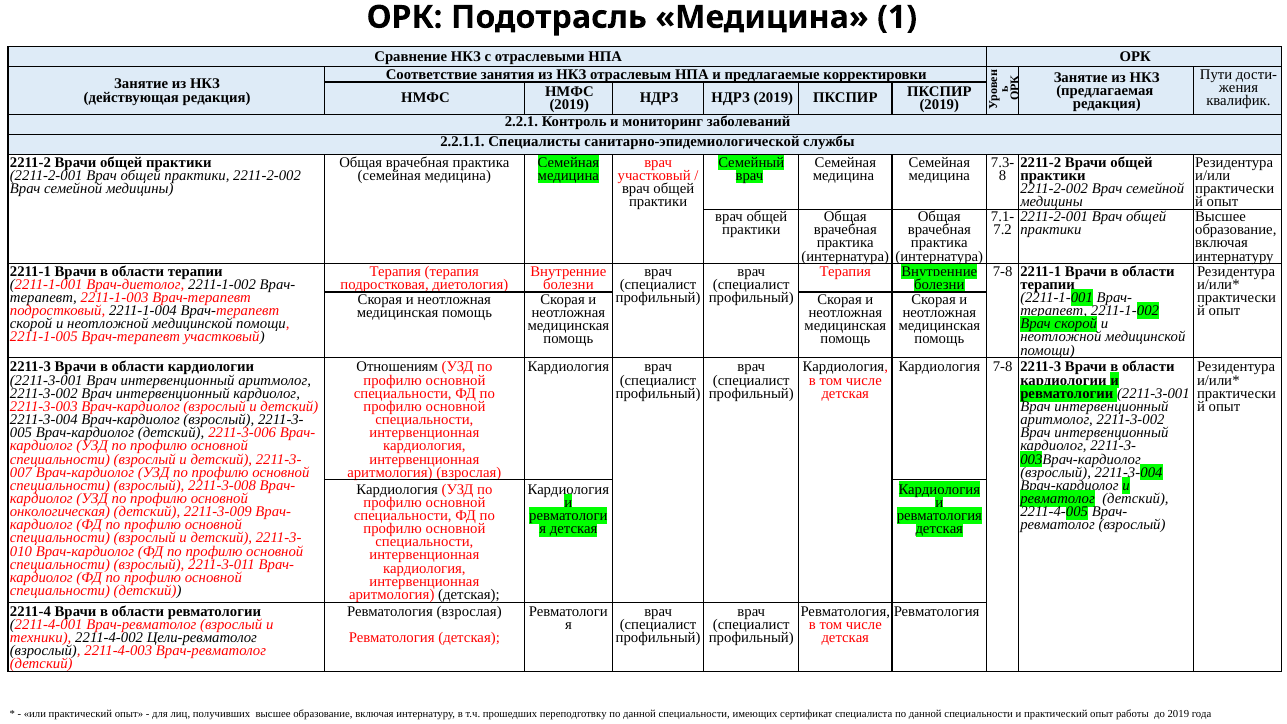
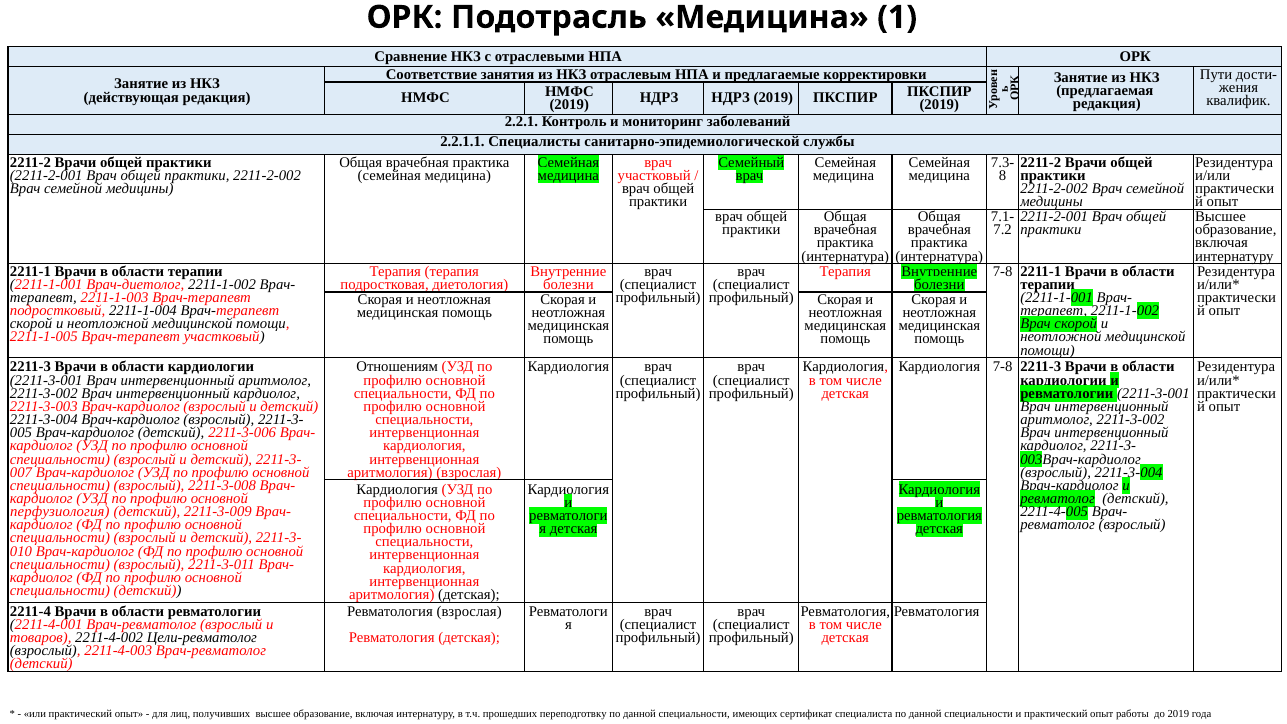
онкологическая: онкологическая -> перфузиология
техники: техники -> товаров
